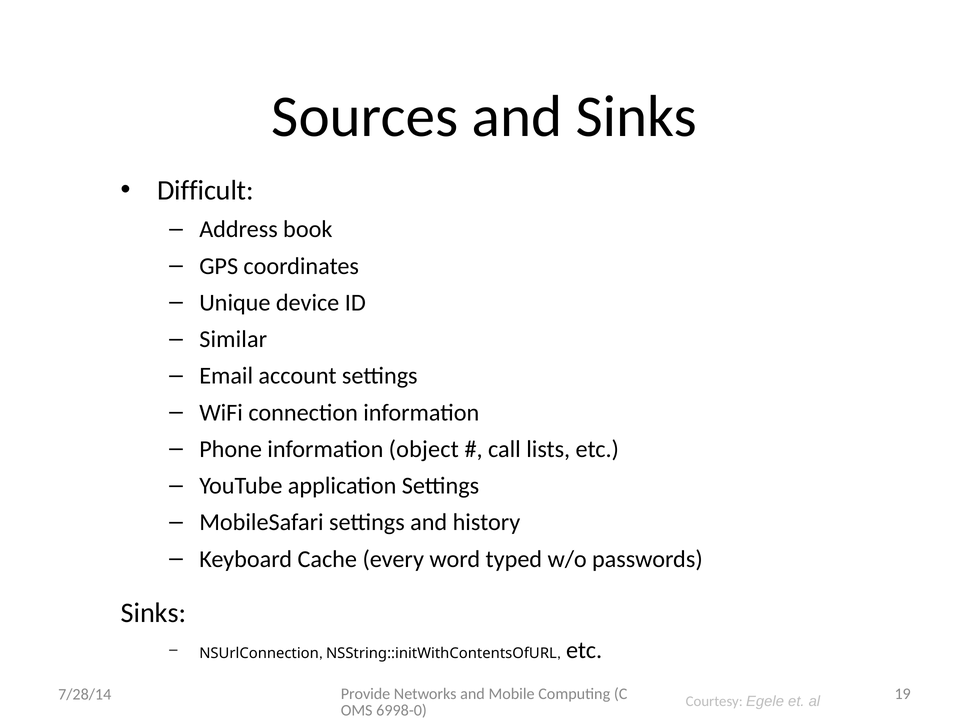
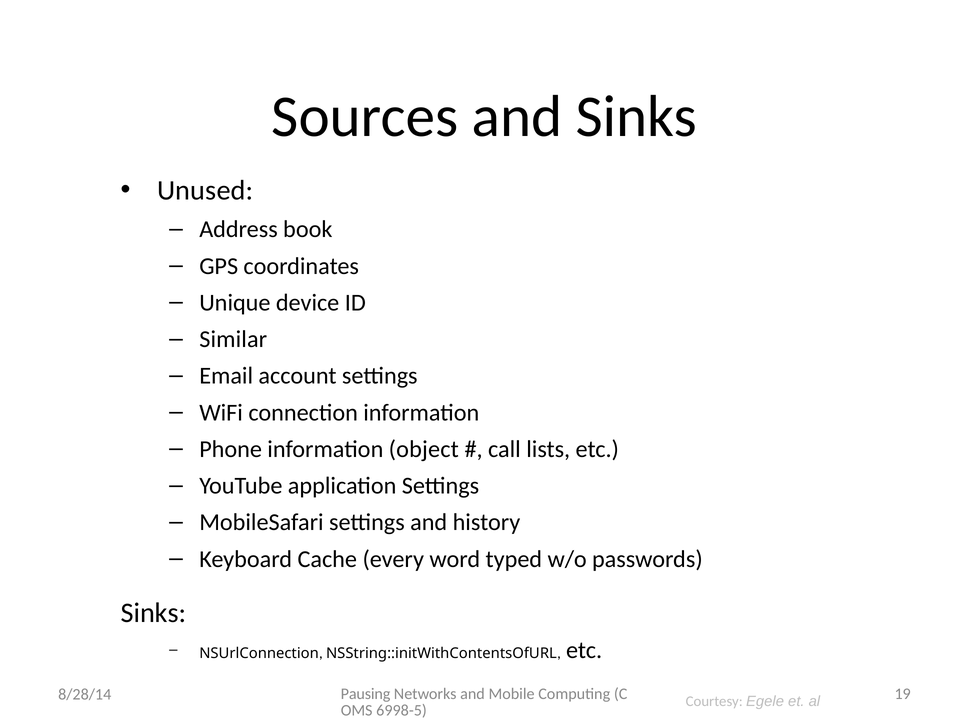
Difficult: Difficult -> Unused
Provide: Provide -> Pausing
7/28/14: 7/28/14 -> 8/28/14
6998-0: 6998-0 -> 6998-5
